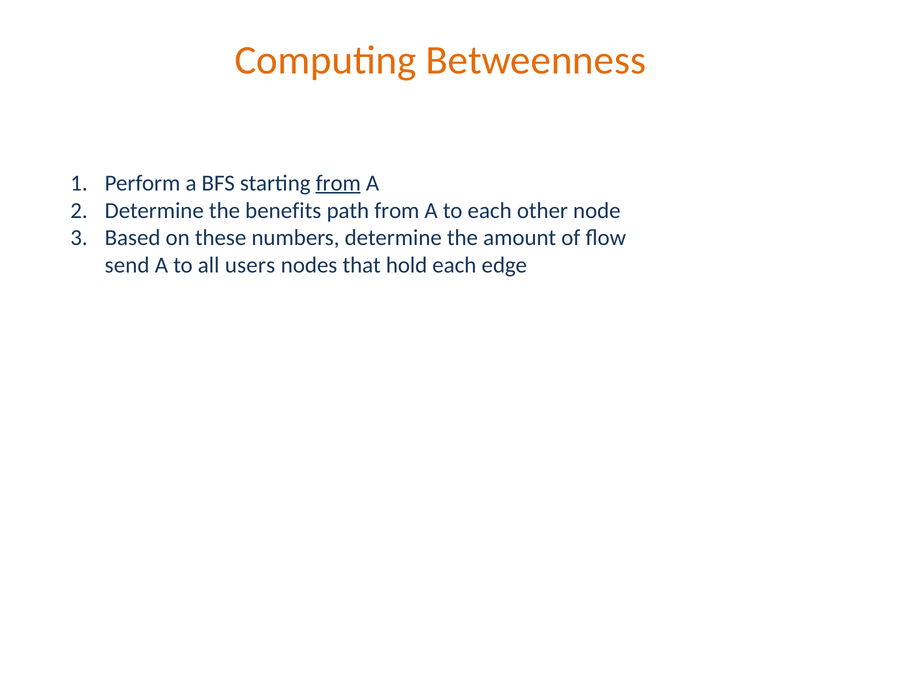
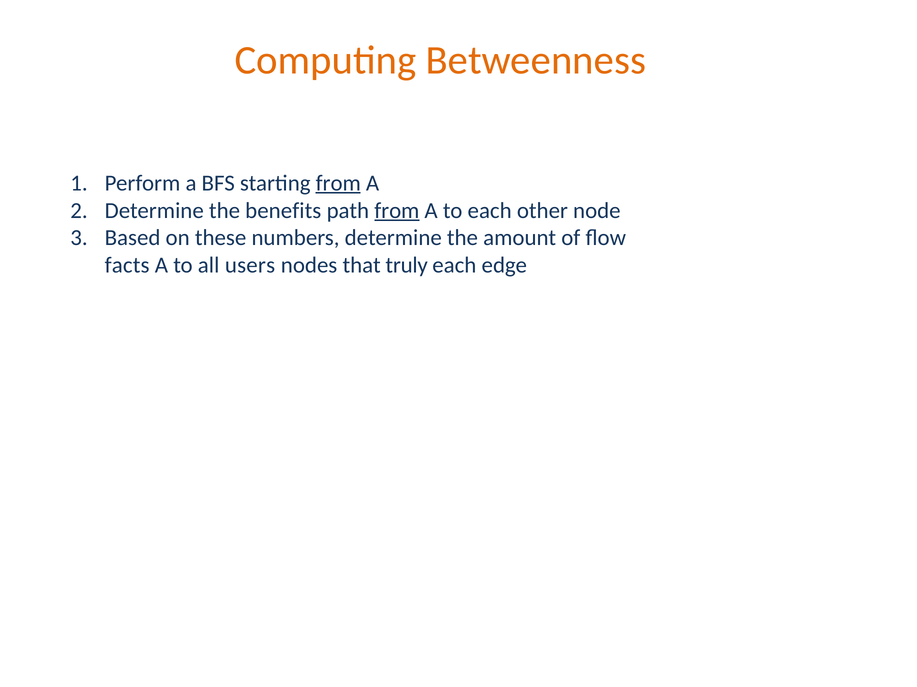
from at (397, 211) underline: none -> present
send: send -> facts
hold: hold -> truly
